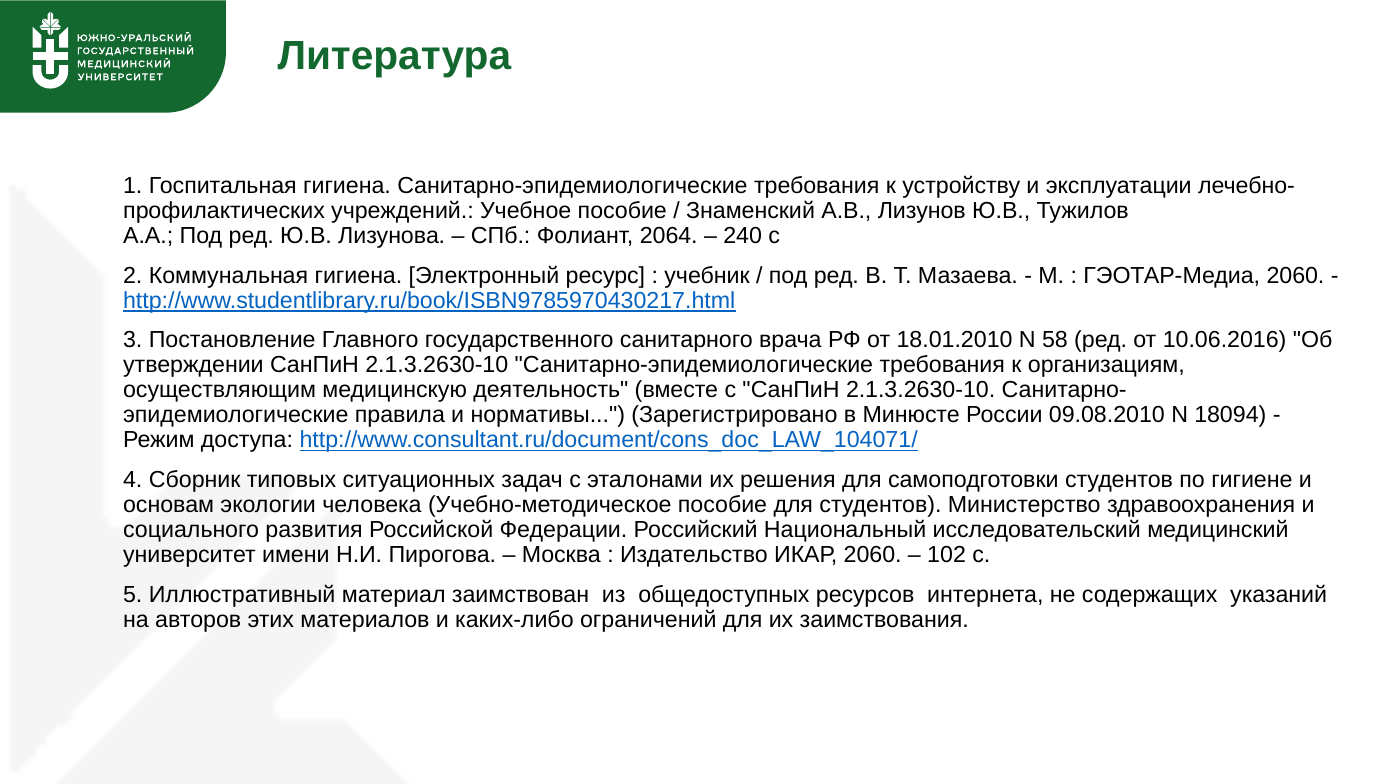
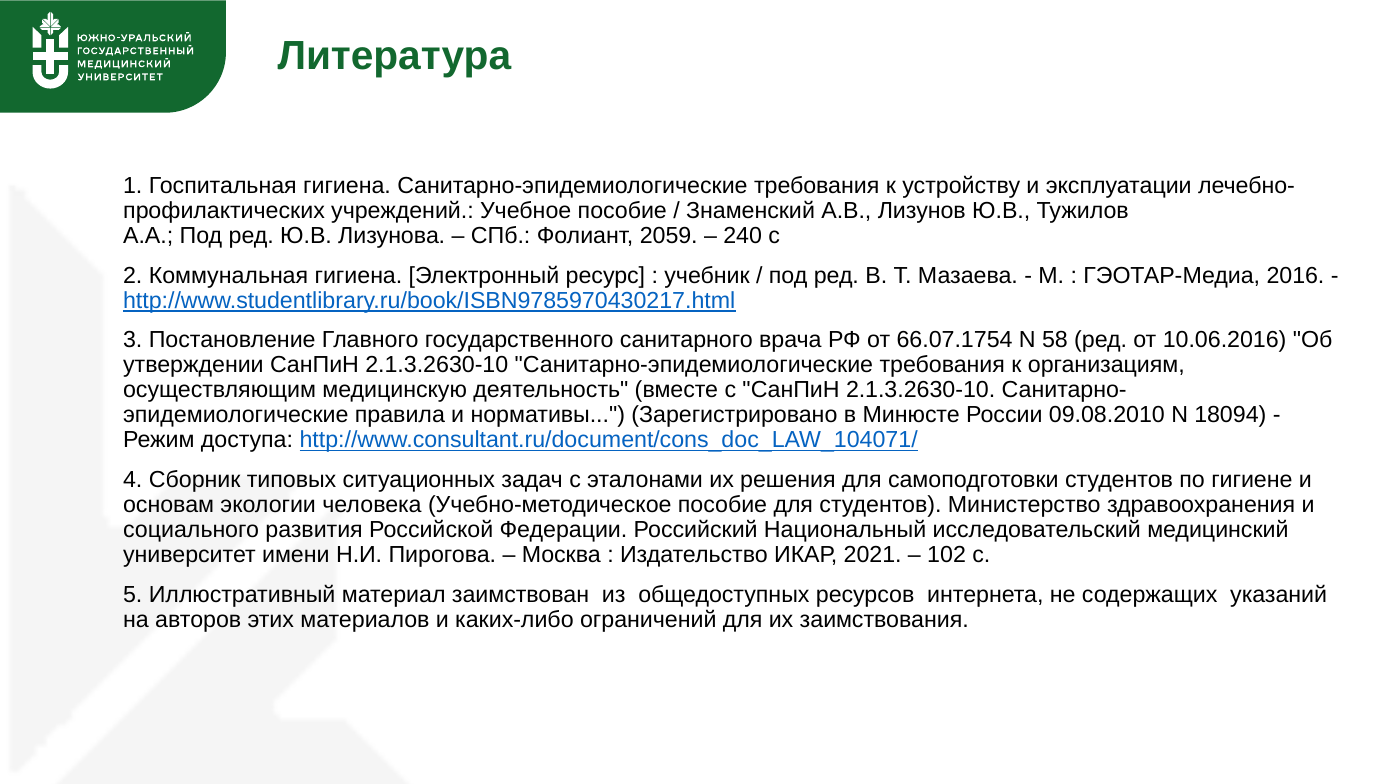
2064: 2064 -> 2059
ГЭОТАР-Медиа 2060: 2060 -> 2016
18.01.2010: 18.01.2010 -> 66.07.1754
ИКАР 2060: 2060 -> 2021
